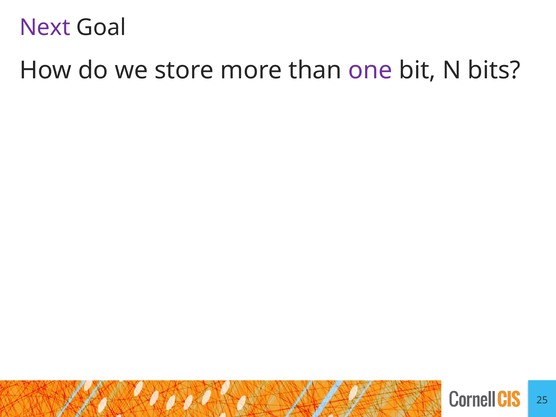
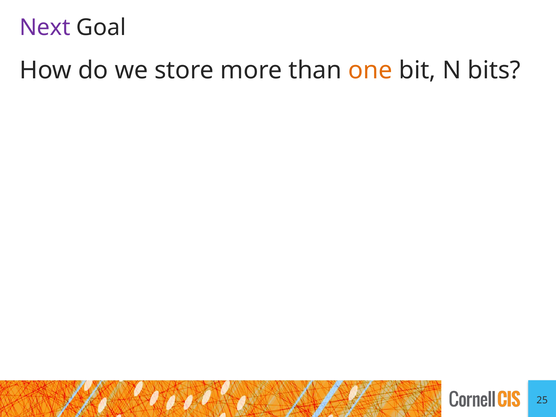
one colour: purple -> orange
